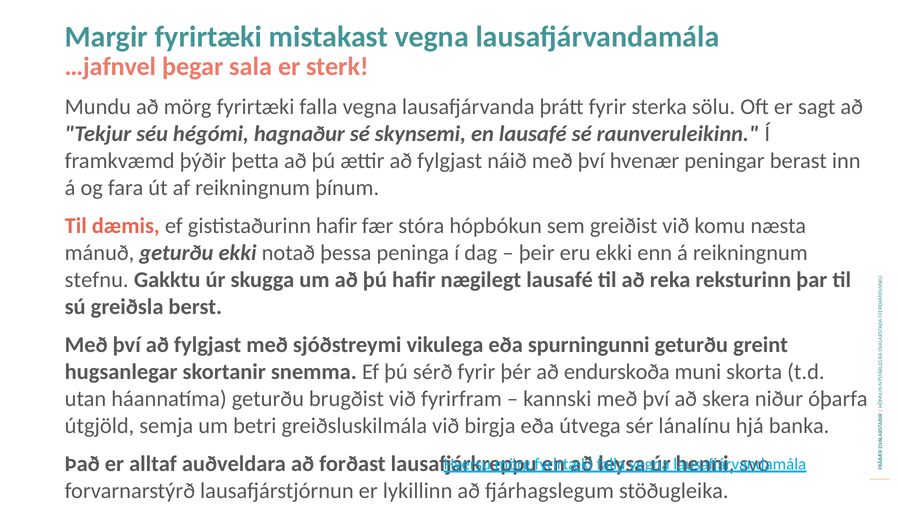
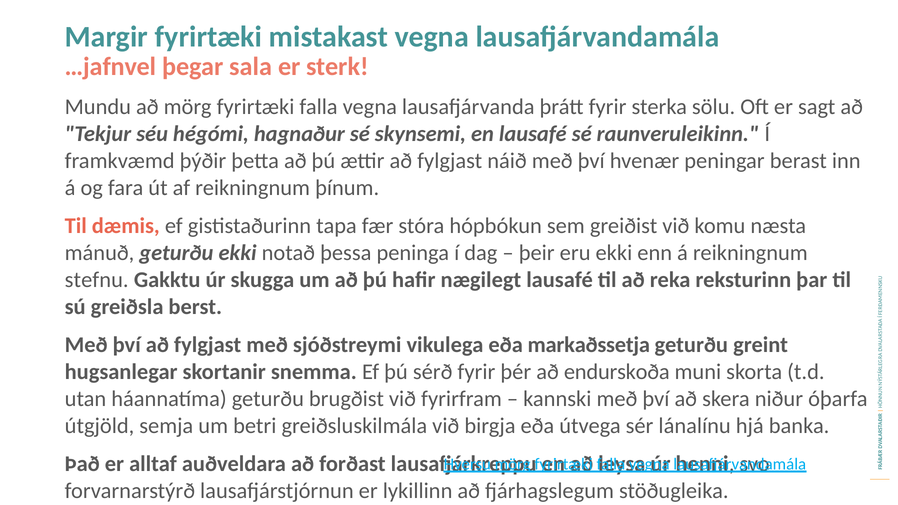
gististaðurinn hafir: hafir -> tapa
spurningunni: spurningunni -> markaðssetja
